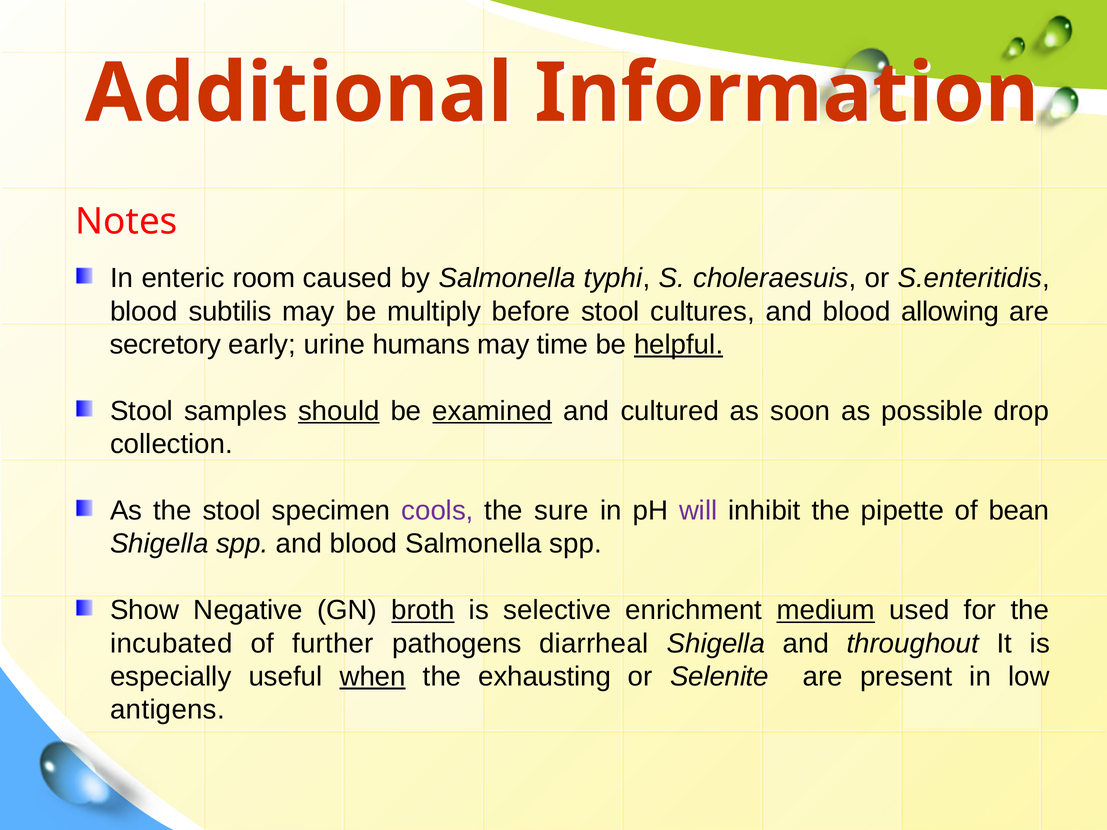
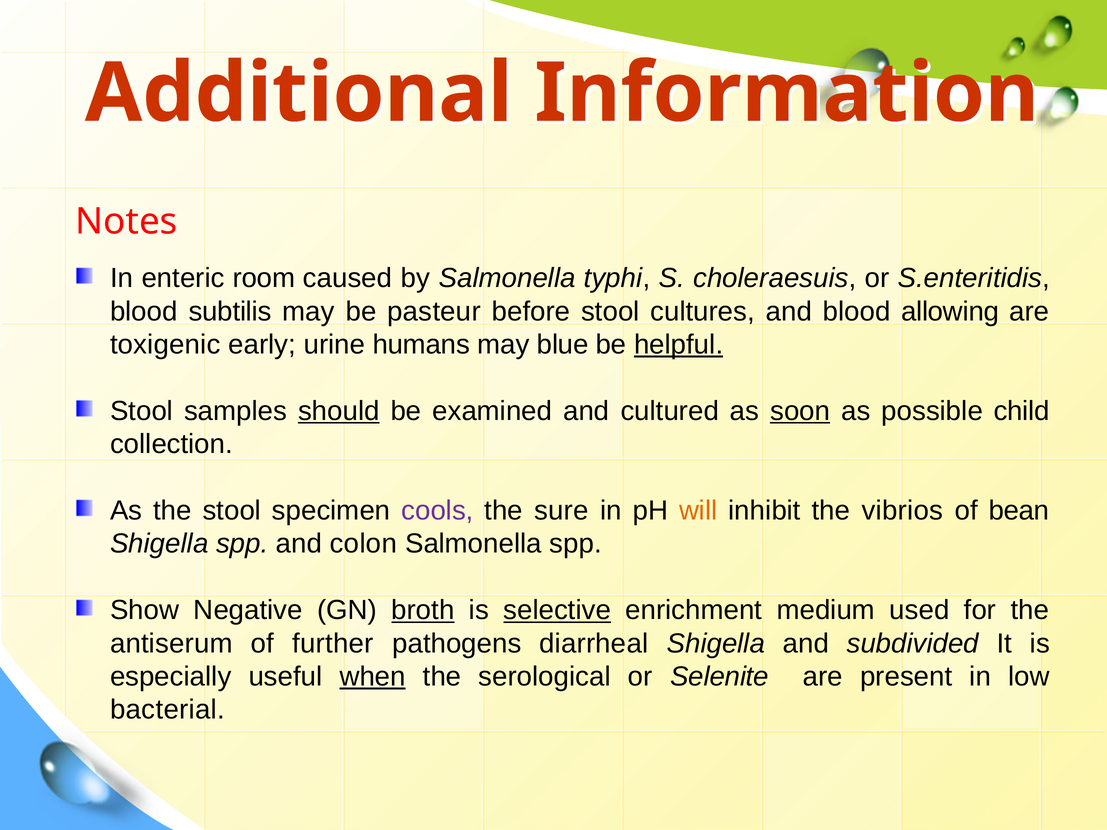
multiply: multiply -> pasteur
secretory: secretory -> toxigenic
time: time -> blue
examined underline: present -> none
soon underline: none -> present
drop: drop -> child
will colour: purple -> orange
pipette: pipette -> vibrios
spp and blood: blood -> colon
selective underline: none -> present
medium underline: present -> none
incubated: incubated -> antiserum
throughout: throughout -> subdivided
exhausting: exhausting -> serological
antigens: antigens -> bacterial
